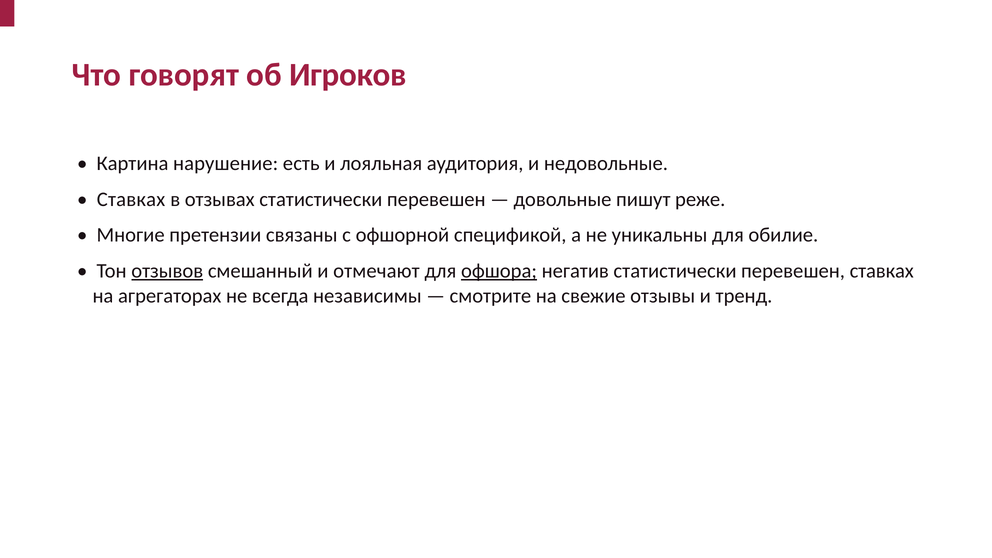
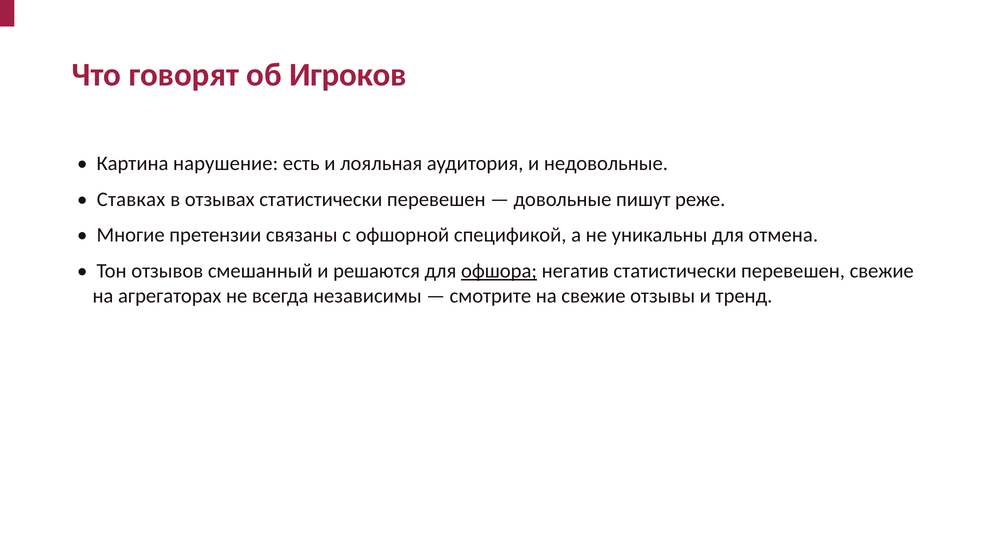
обилие: обилие -> отмена
отзывов underline: present -> none
отмечают: отмечают -> решаются
перевешен ставках: ставках -> свежие
